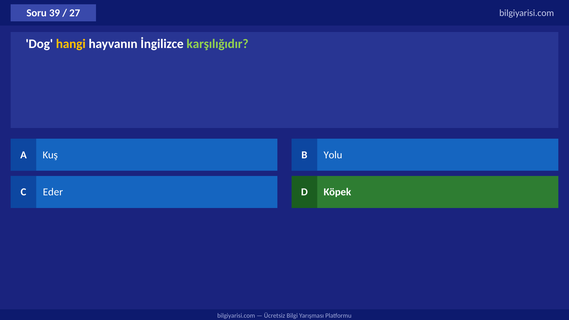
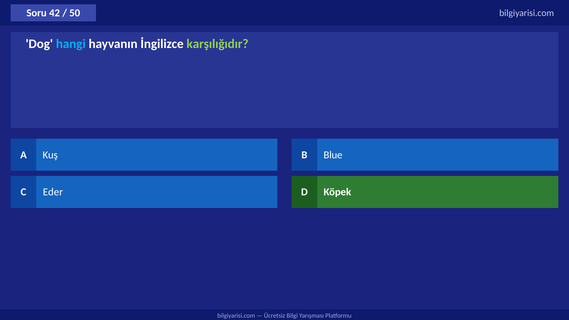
39: 39 -> 42
27: 27 -> 50
hangi colour: yellow -> light blue
Yolu: Yolu -> Blue
